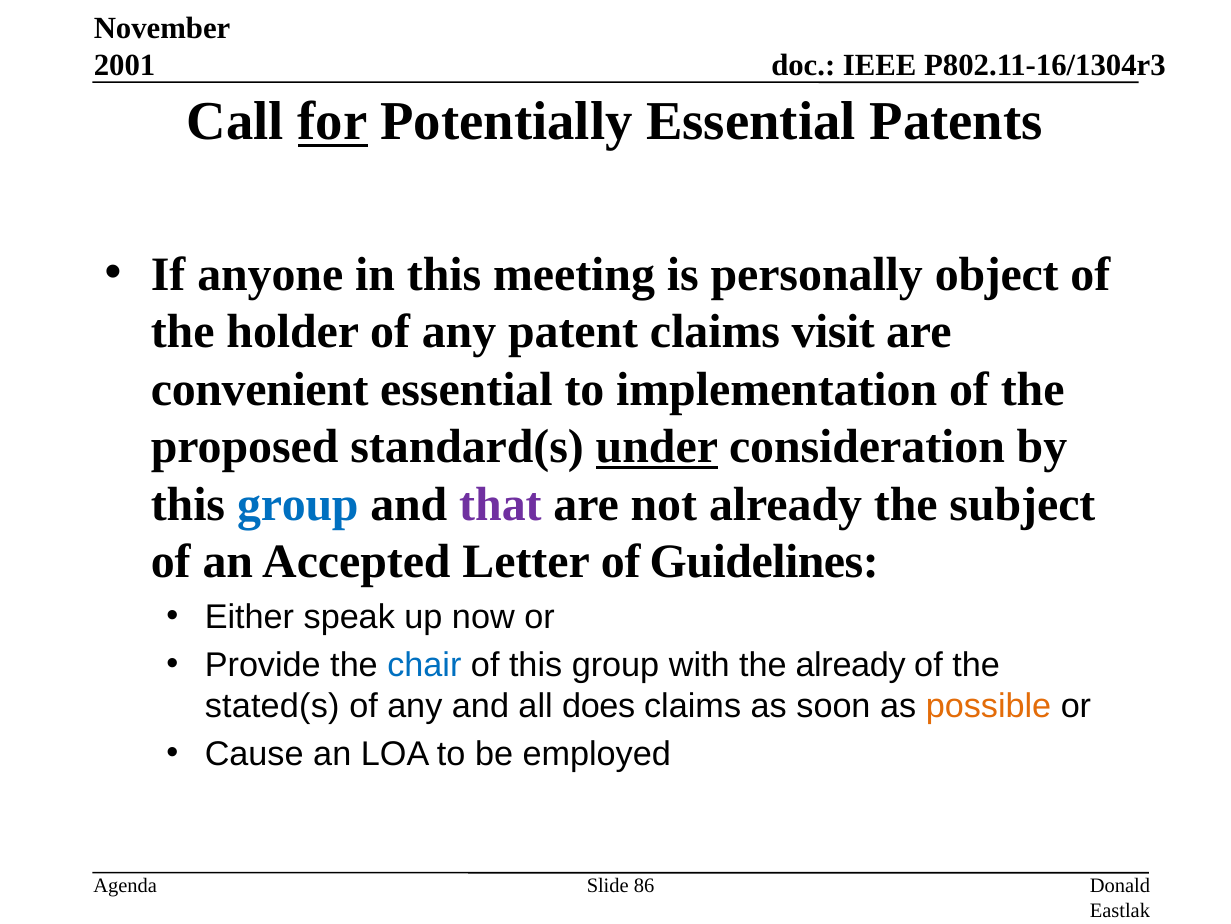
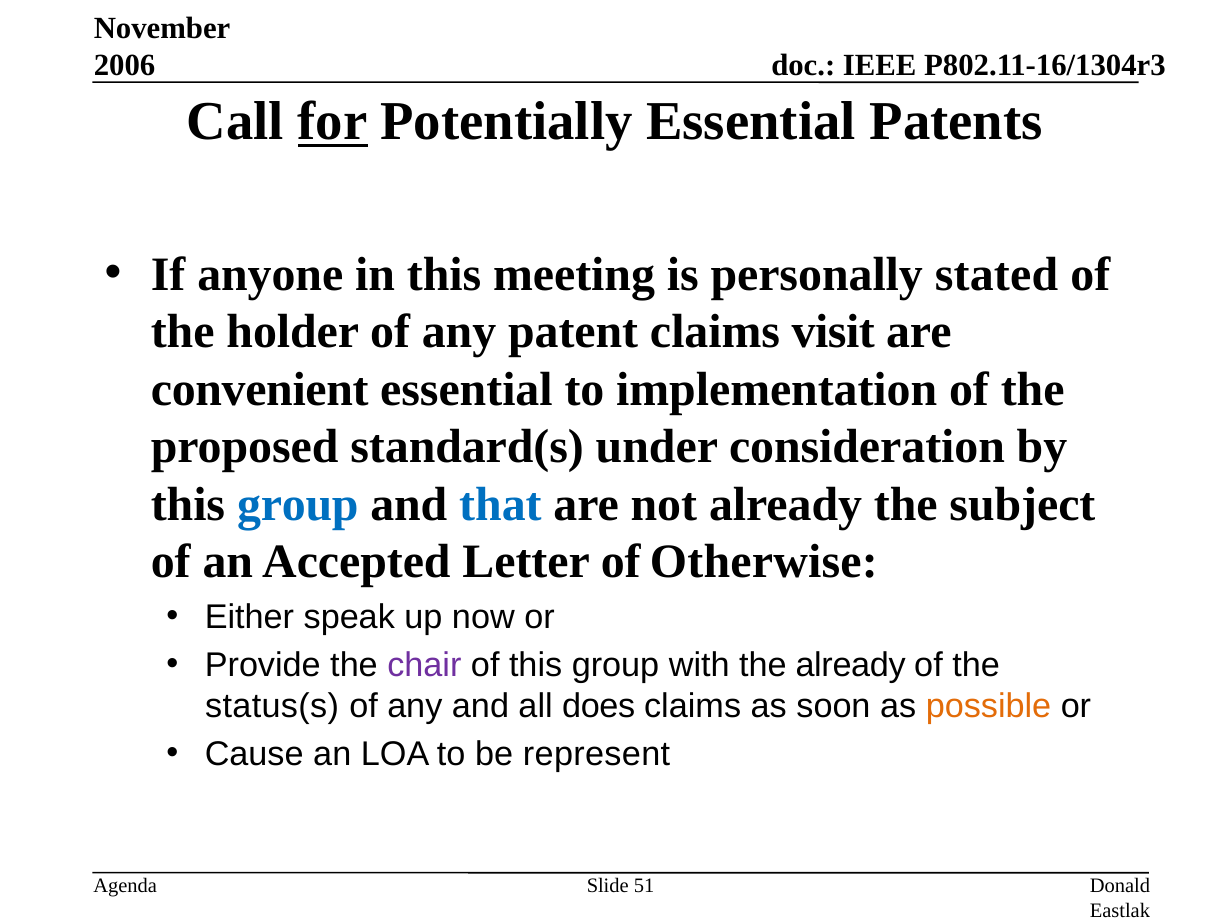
2001: 2001 -> 2006
object: object -> stated
under underline: present -> none
that colour: purple -> blue
Guidelines: Guidelines -> Otherwise
chair colour: blue -> purple
stated(s: stated(s -> status(s
employed: employed -> represent
86: 86 -> 51
